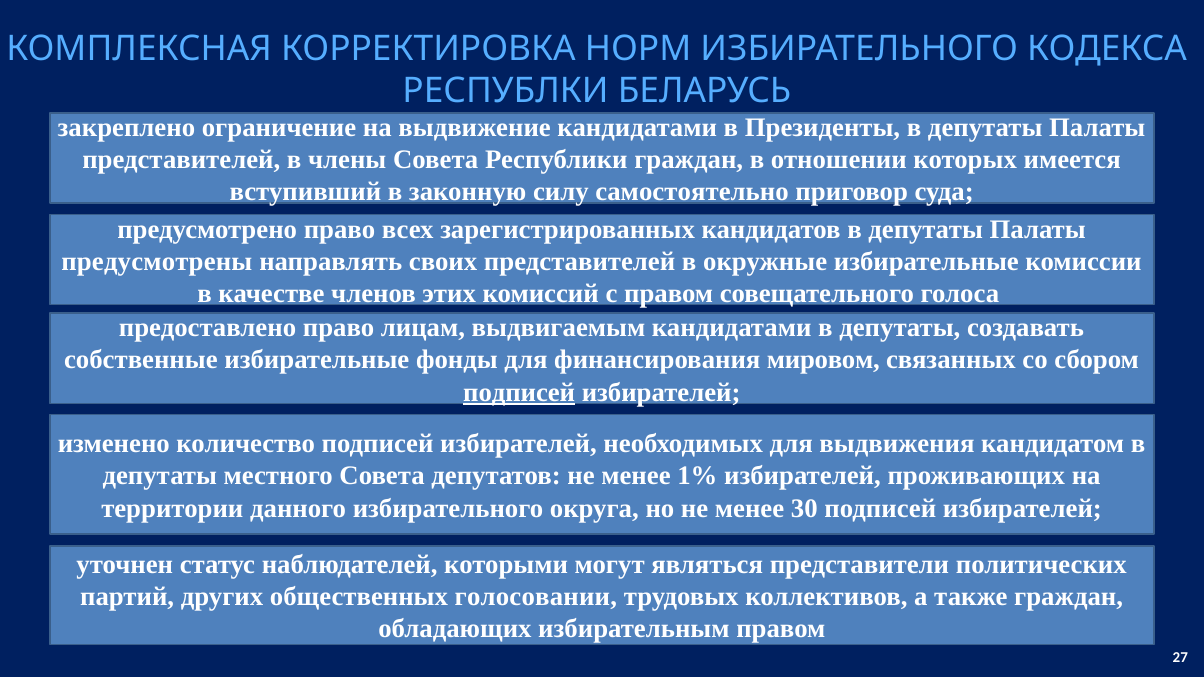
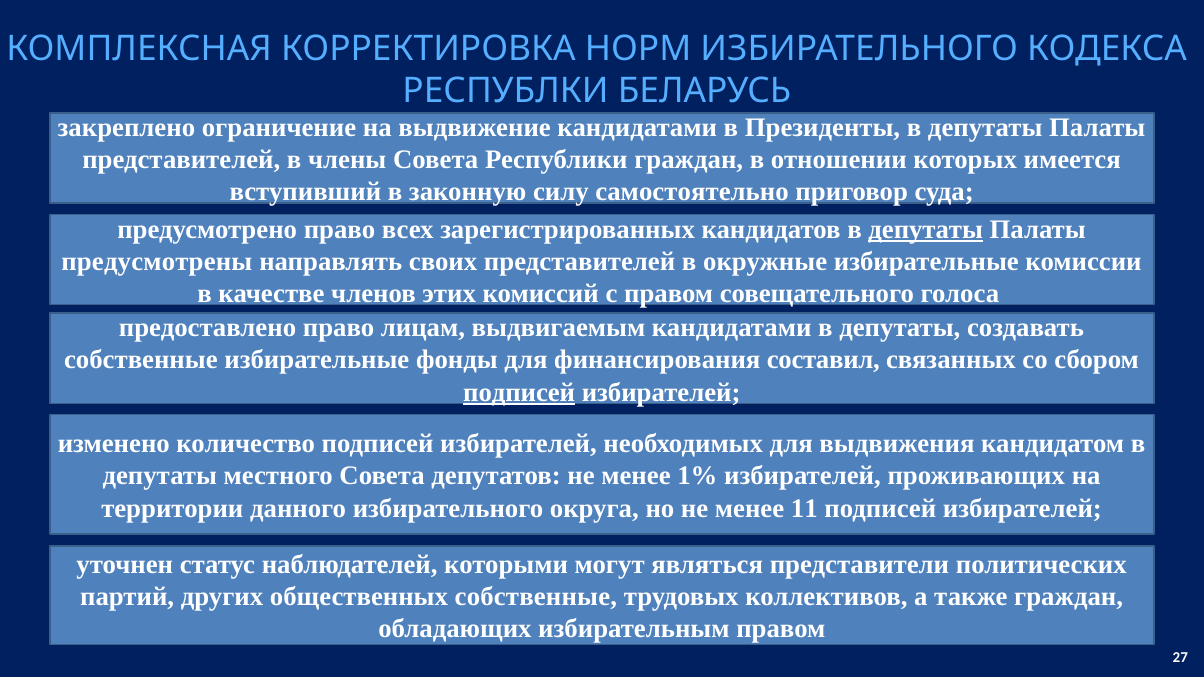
депутаты at (926, 229) underline: none -> present
мировом: мировом -> составил
30: 30 -> 11
общественных голосовании: голосовании -> собственные
